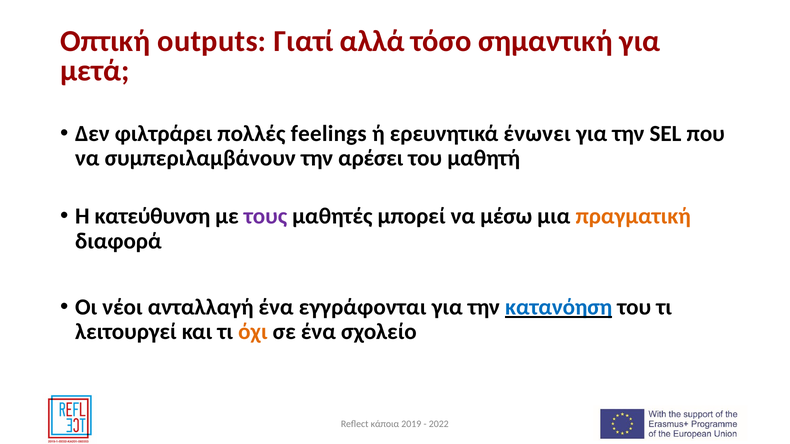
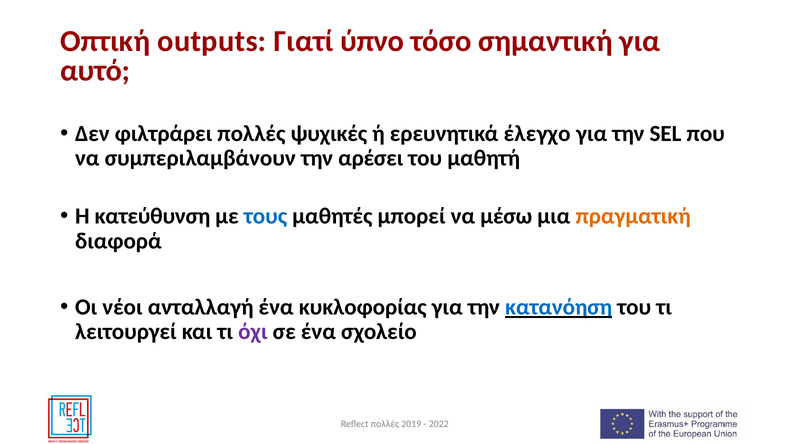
αλλά: αλλά -> ύπνο
μετά: μετά -> αυτό
feelings: feelings -> ψυχικές
ένωνει: ένωνει -> έλεγχο
τους colour: purple -> blue
εγγράφονται: εγγράφονται -> κυκλοφορίας
όχι colour: orange -> purple
Reflect κάποια: κάποια -> πολλές
